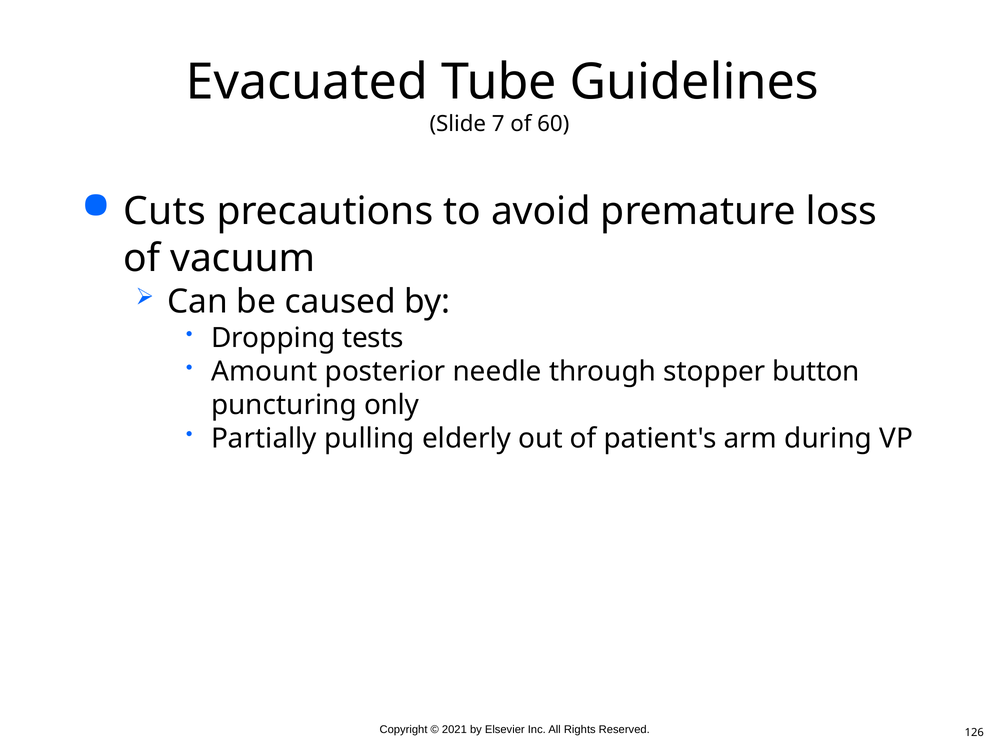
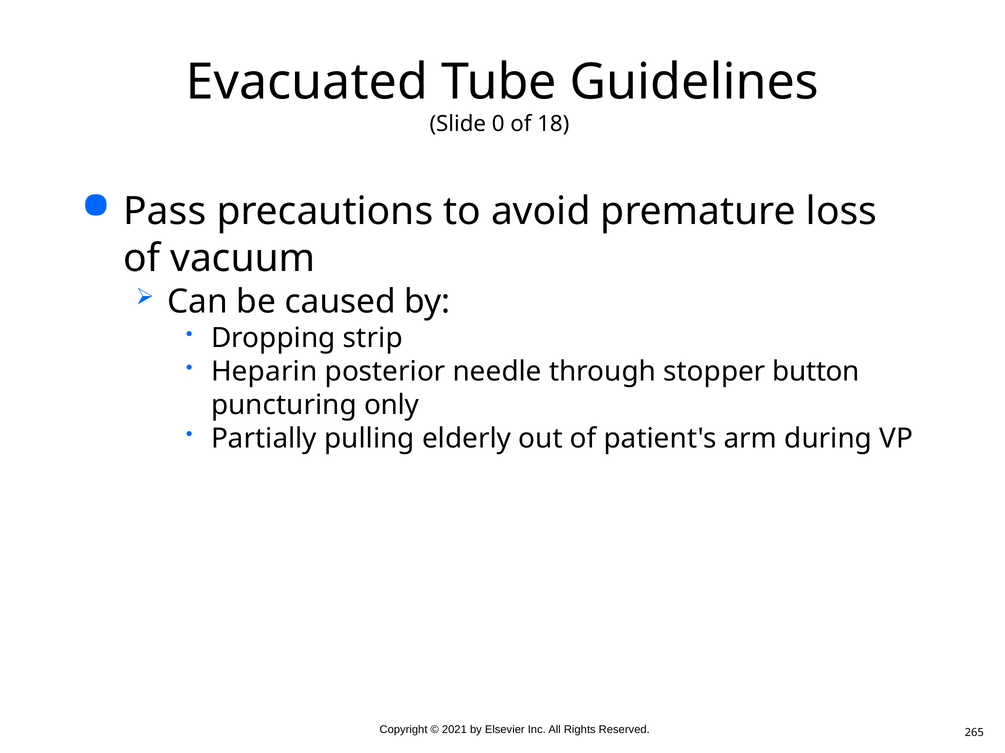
7: 7 -> 0
60: 60 -> 18
Cuts: Cuts -> Pass
tests: tests -> strip
Amount: Amount -> Heparin
126: 126 -> 265
